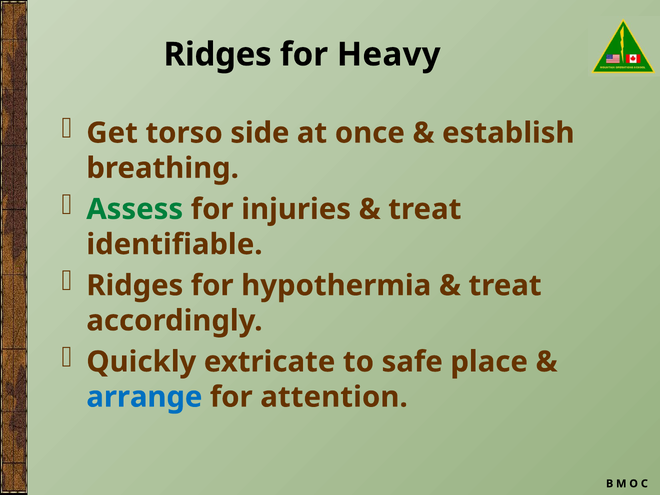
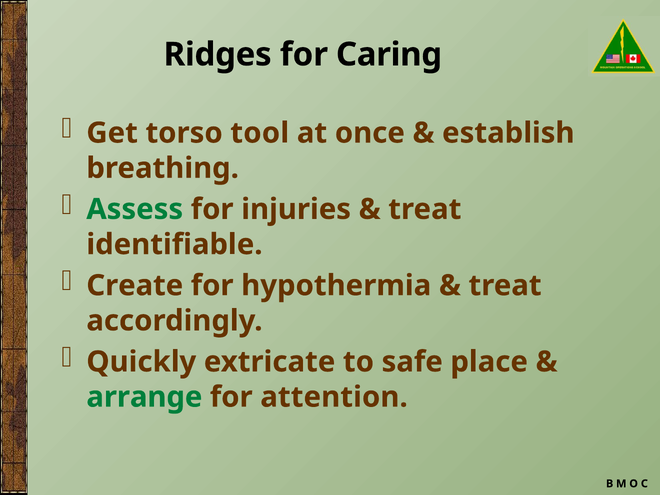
Heavy: Heavy -> Caring
side: side -> tool
Ridges at (135, 286): Ridges -> Create
arrange colour: blue -> green
